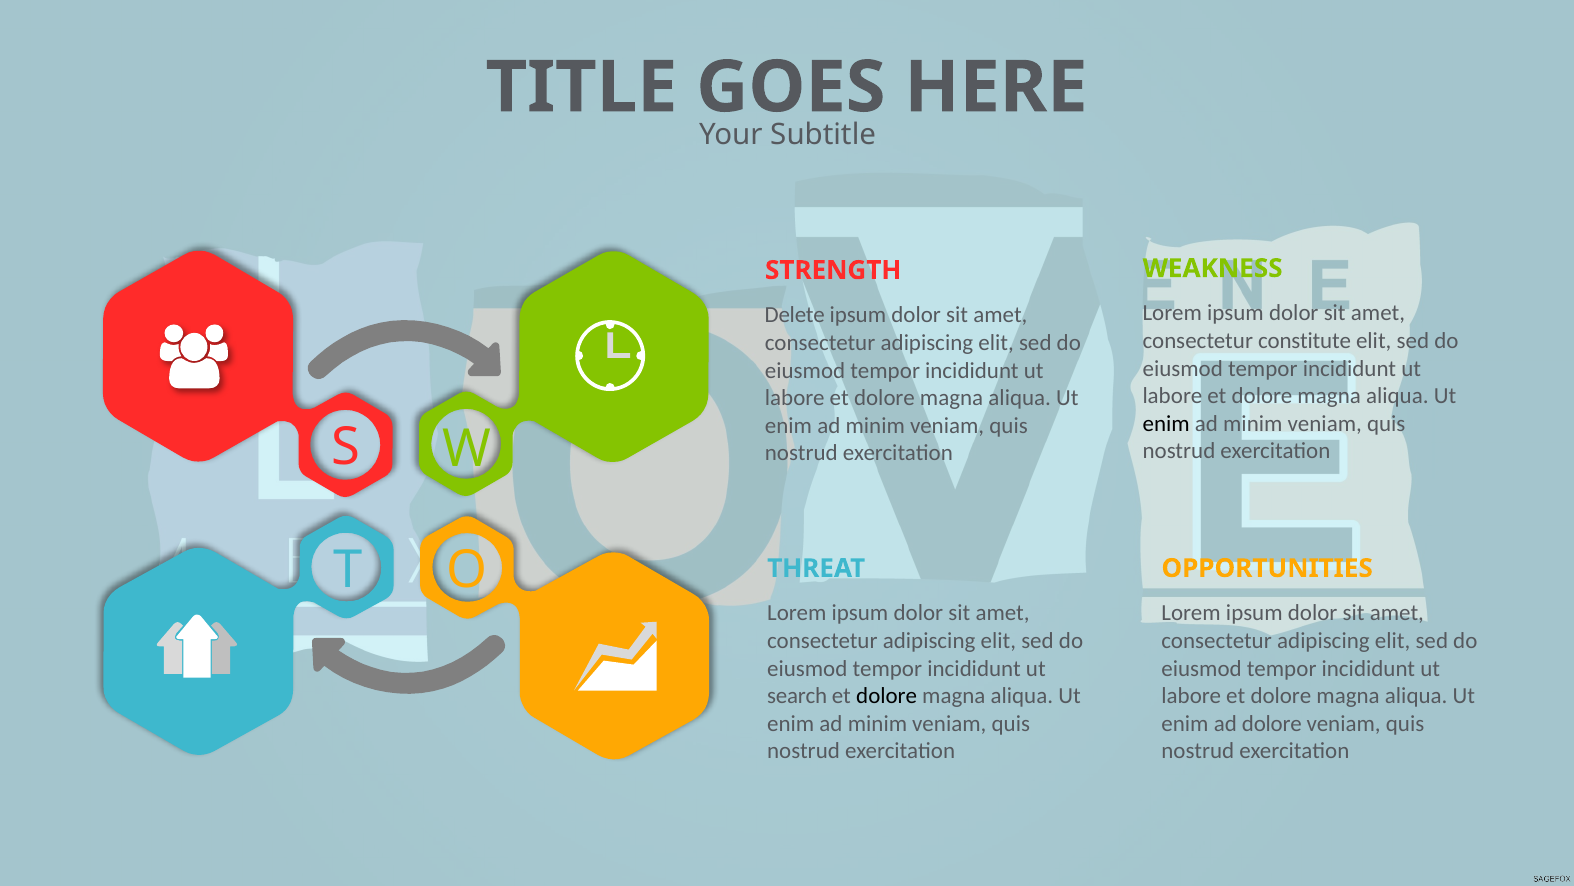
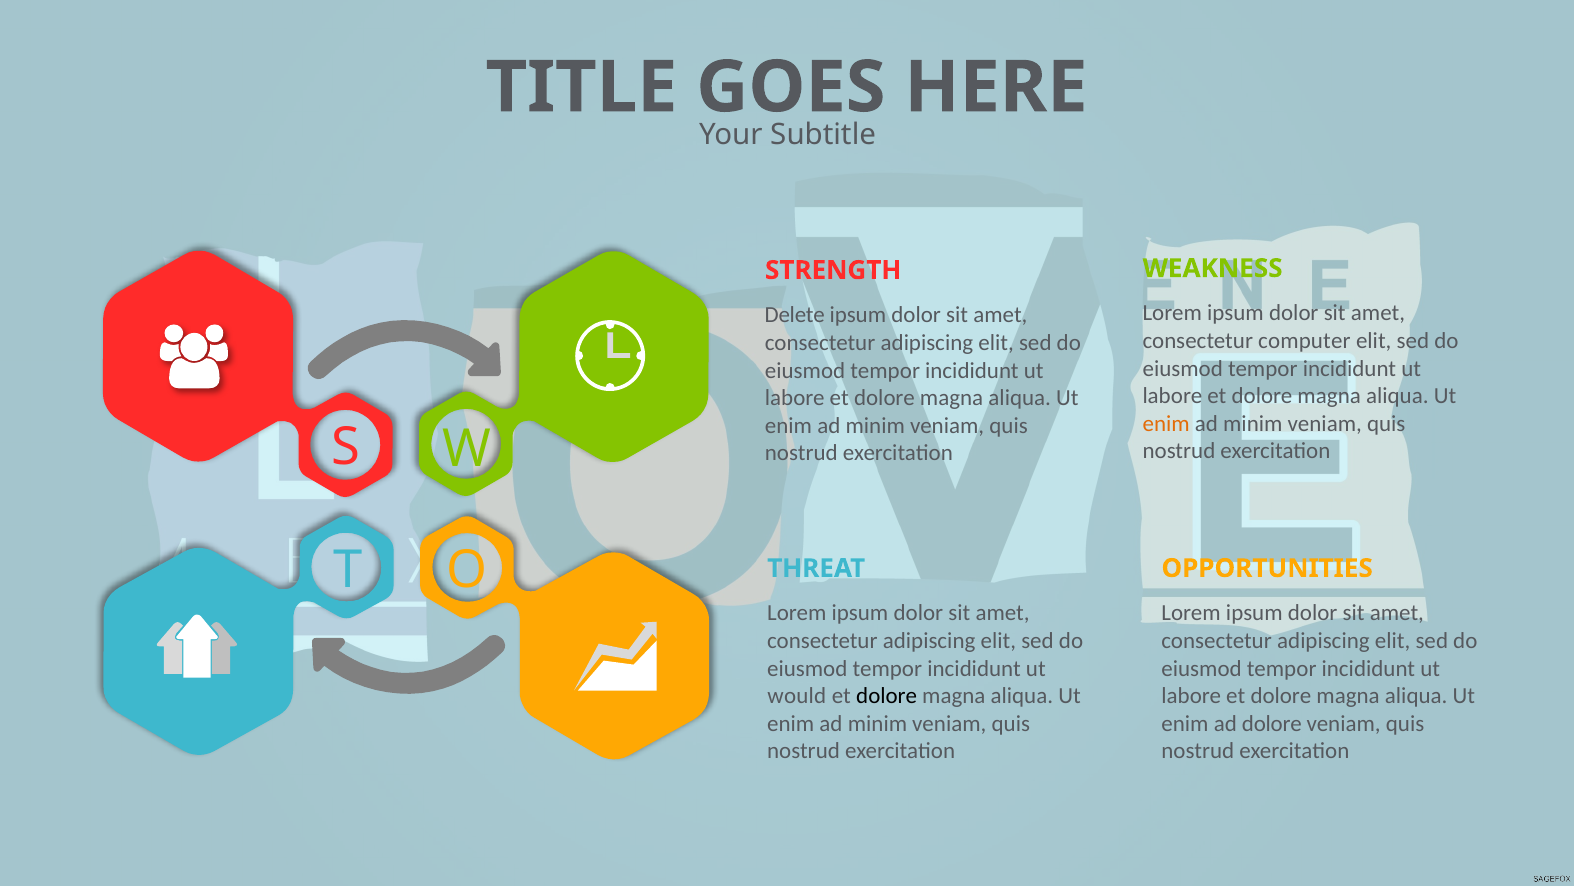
constitute: constitute -> computer
enim at (1166, 423) colour: black -> orange
search: search -> would
